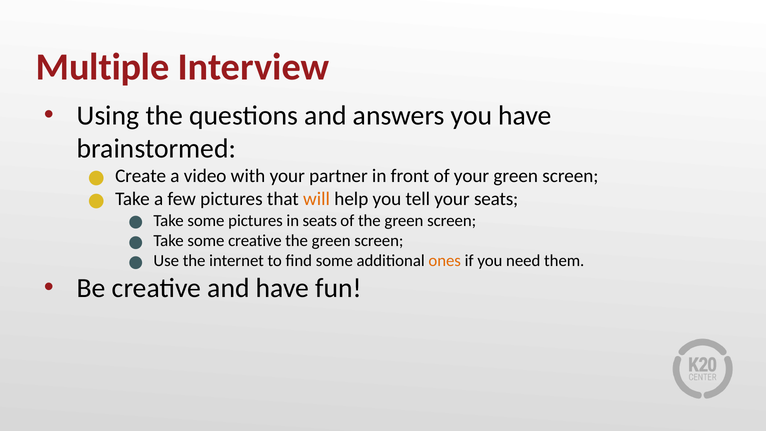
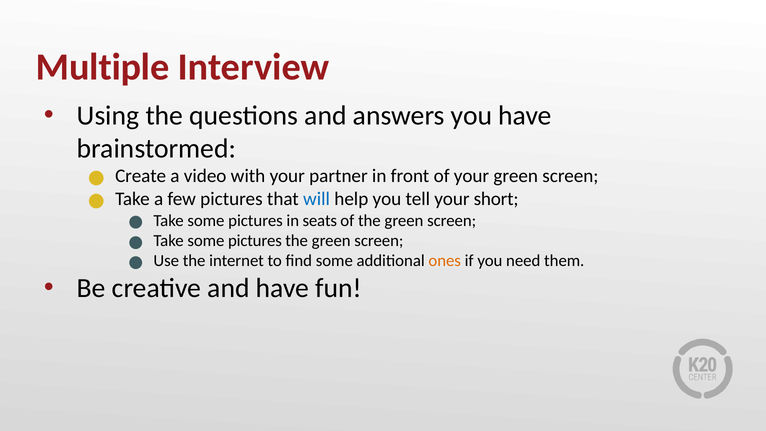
will colour: orange -> blue
your seats: seats -> short
creative at (255, 241): creative -> pictures
